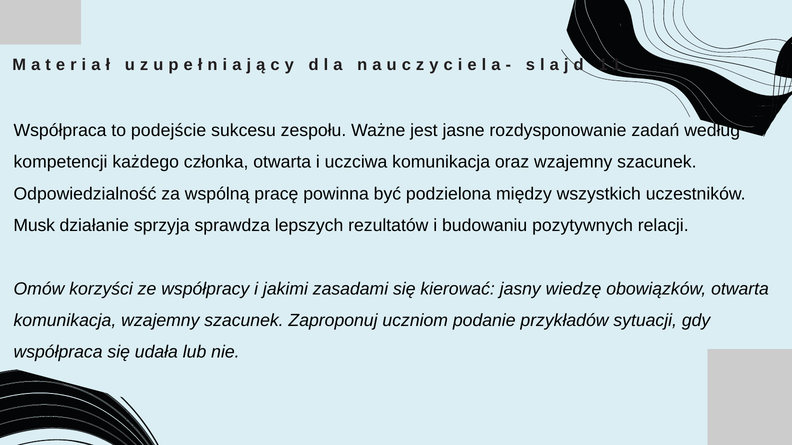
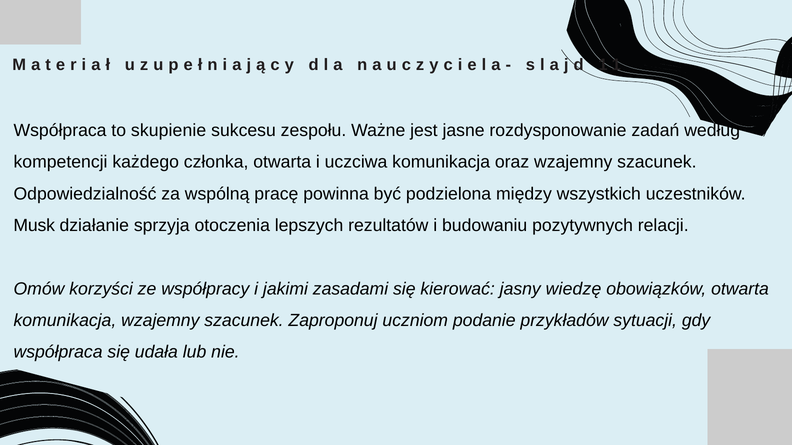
podejście: podejście -> skupienie
sprawdza: sprawdza -> otoczenia
